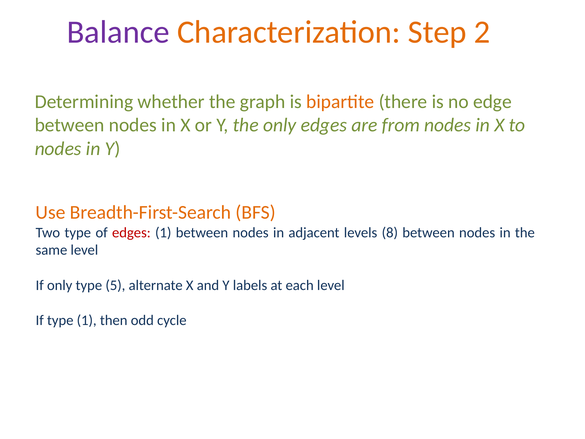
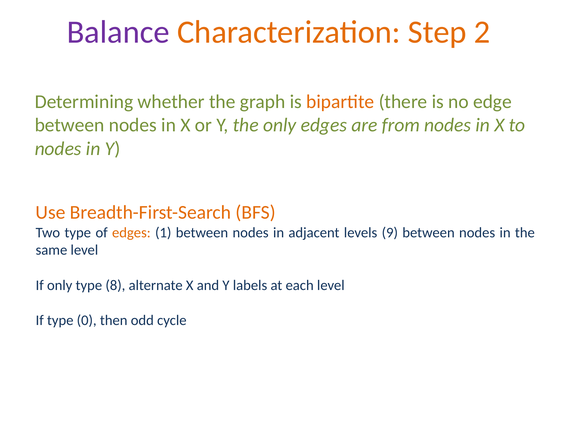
edges at (131, 232) colour: red -> orange
8: 8 -> 9
5: 5 -> 8
type 1: 1 -> 0
